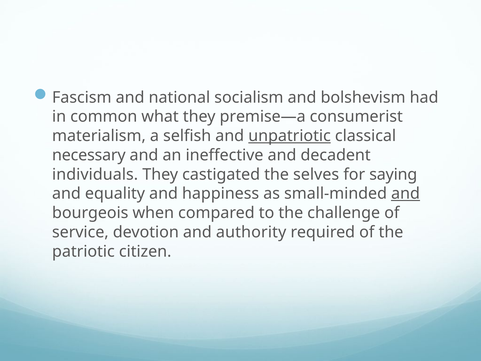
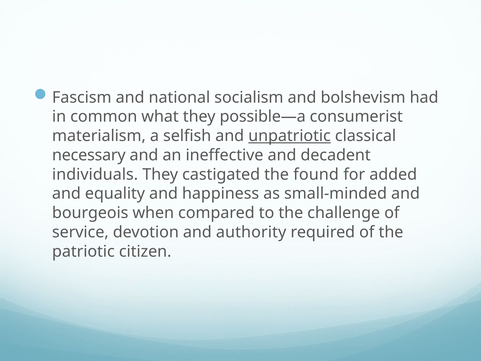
premise—a: premise—a -> possible—a
selves: selves -> found
saying: saying -> added
and at (406, 194) underline: present -> none
